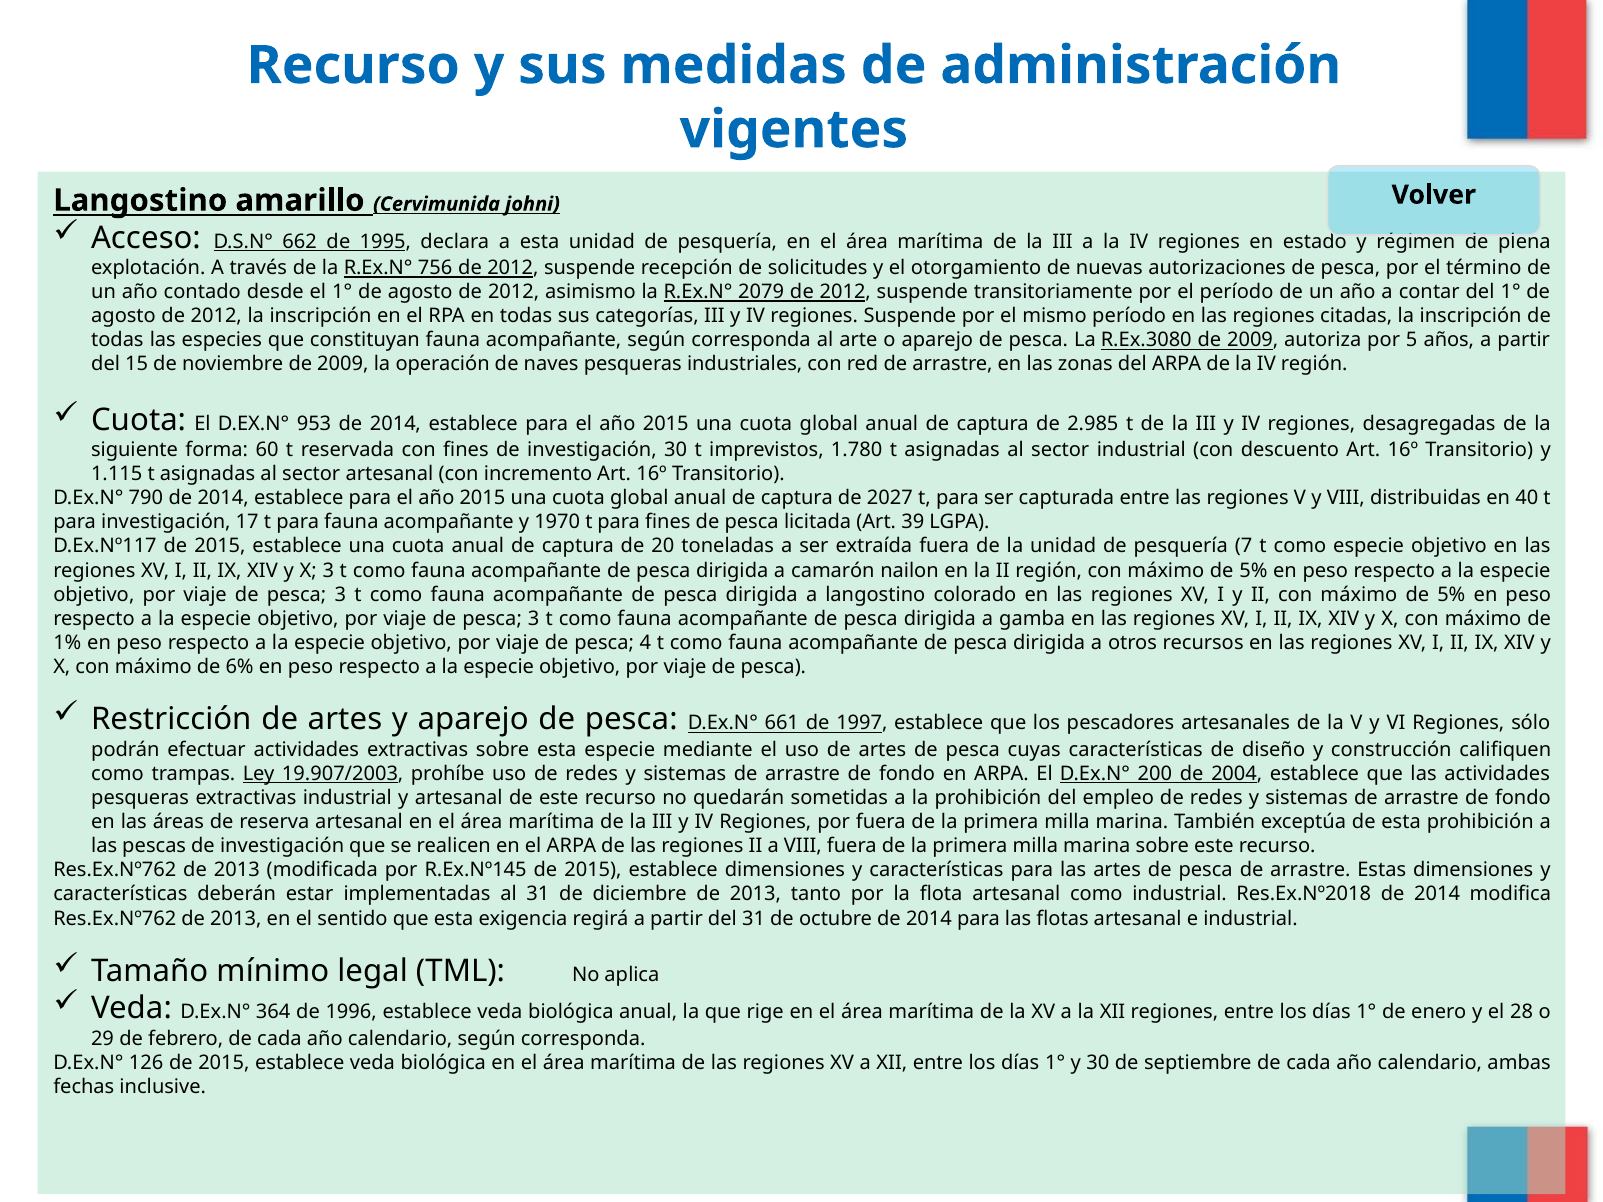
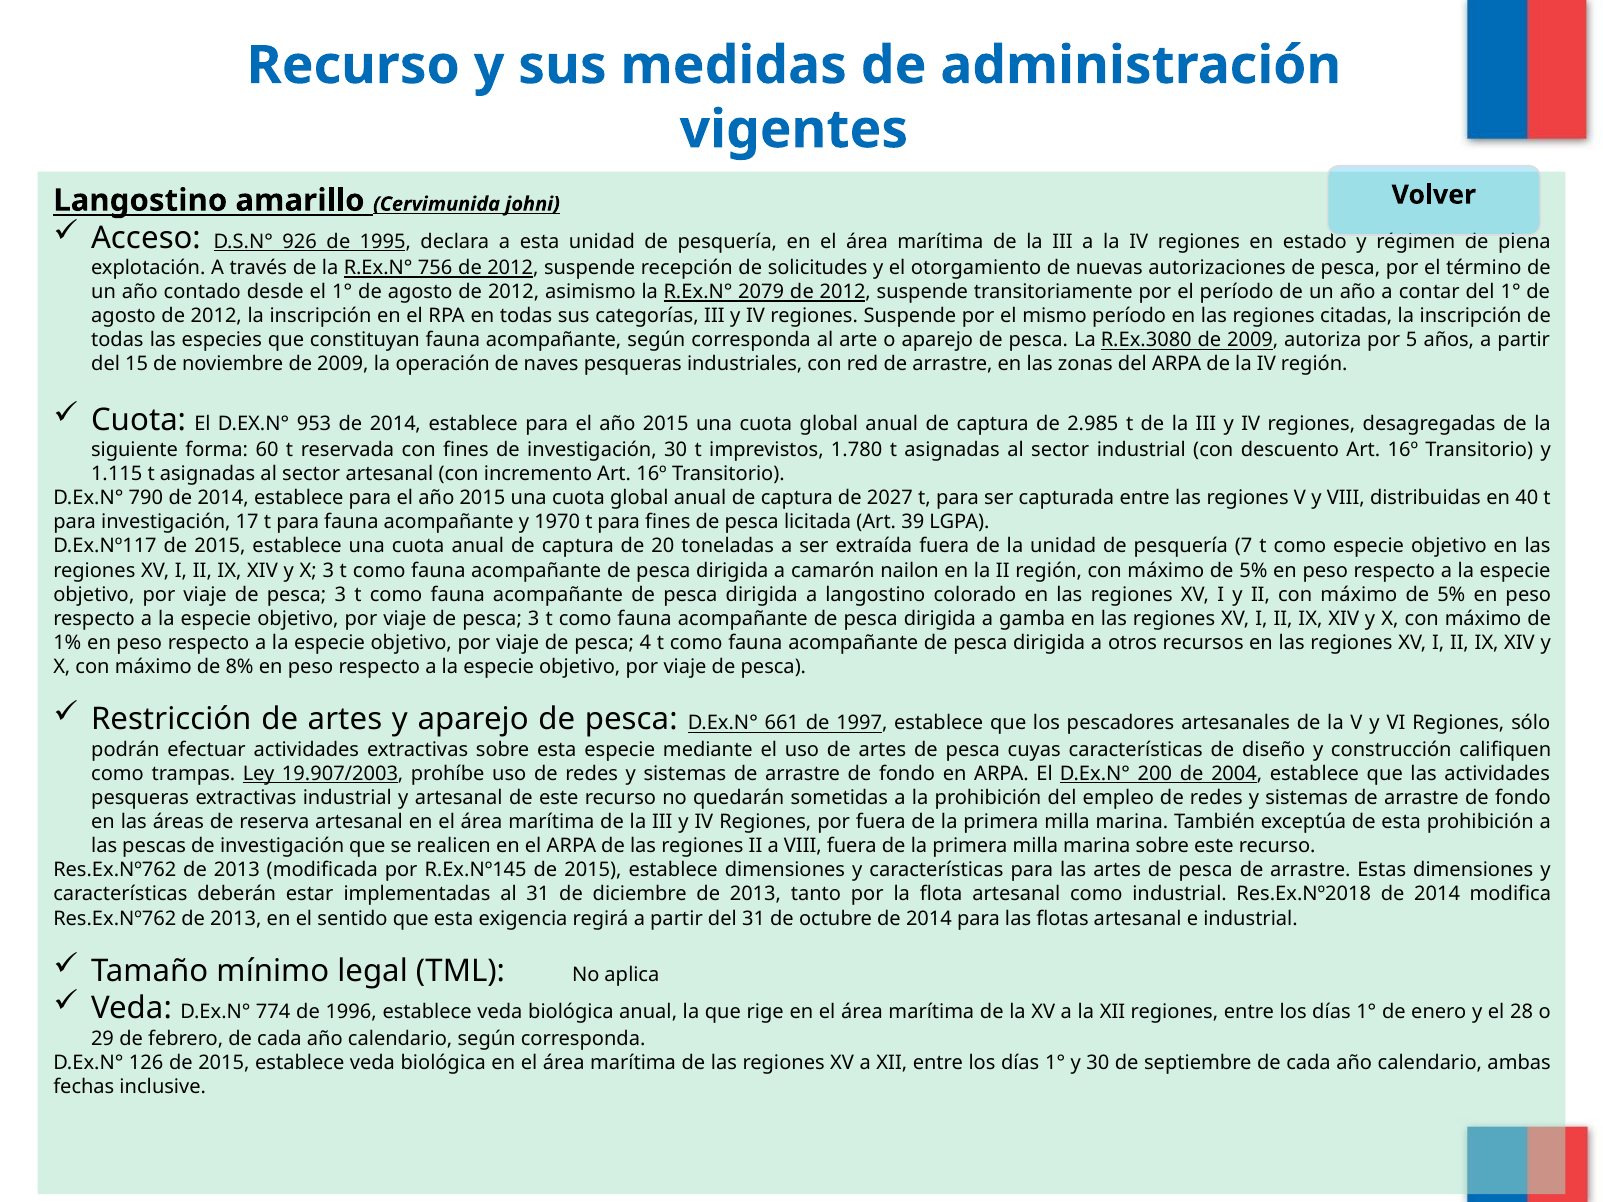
662: 662 -> 926
6%: 6% -> 8%
364: 364 -> 774
